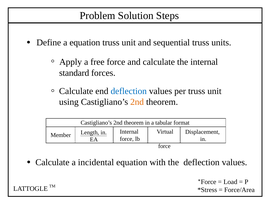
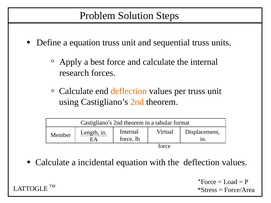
free: free -> best
standard: standard -> research
deflection at (129, 91) colour: blue -> orange
